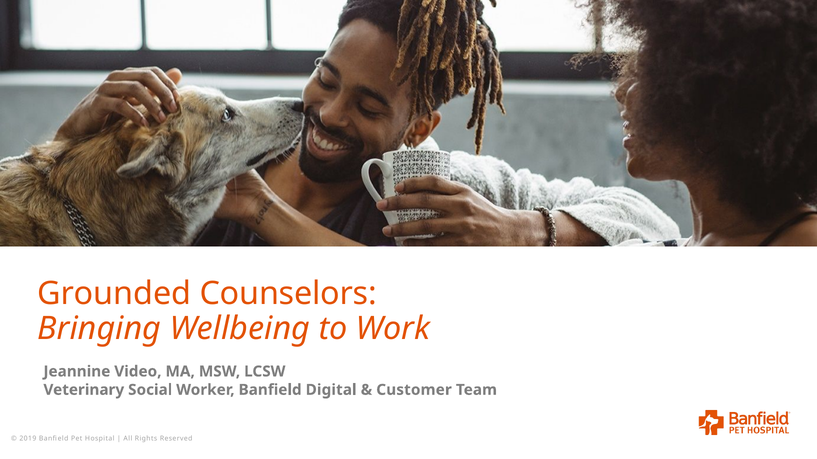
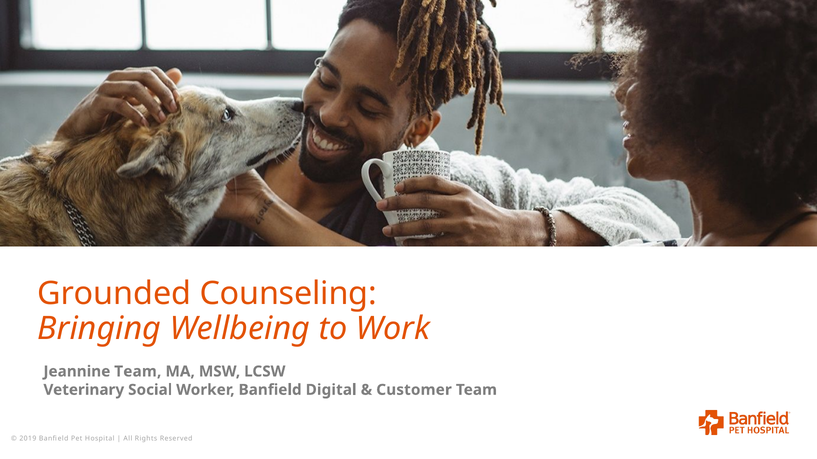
Counselors: Counselors -> Counseling
Jeannine Video: Video -> Team
